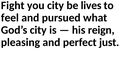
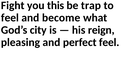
you city: city -> this
lives: lives -> trap
pursued: pursued -> become
perfect just: just -> feel
